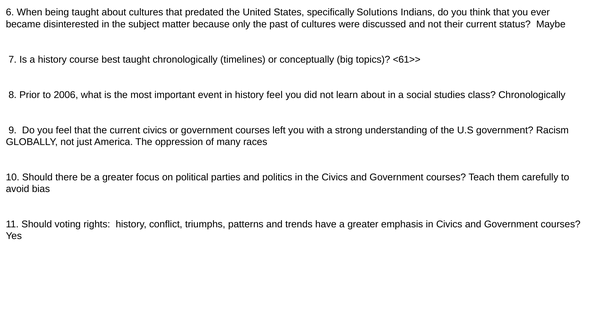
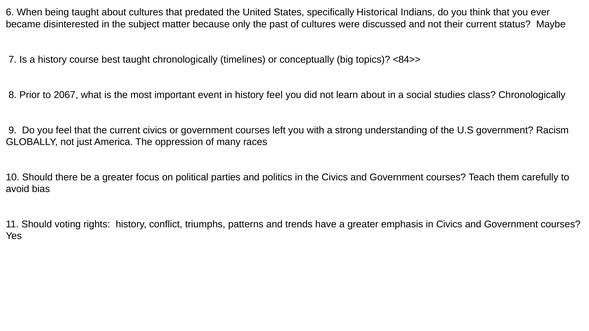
Solutions: Solutions -> Historical
<61>>: <61>> -> <84>>
2006: 2006 -> 2067
